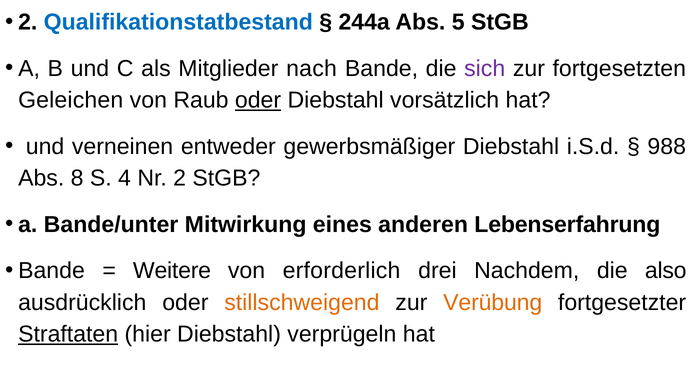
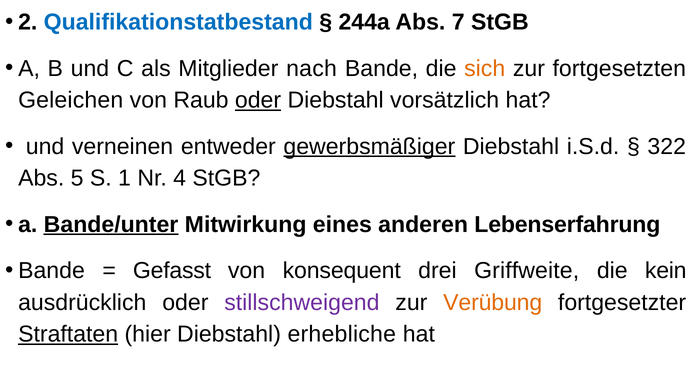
5: 5 -> 7
sich colour: purple -> orange
gewerbsmäßiger underline: none -> present
988: 988 -> 322
8: 8 -> 5
4: 4 -> 1
2: 2 -> 4
Bande/unter underline: none -> present
Weitere: Weitere -> Gefasst
erforderlich: erforderlich -> konsequent
Nachdem: Nachdem -> Griffweite
also: also -> kein
stillschweigend colour: orange -> purple
verprügeln: verprügeln -> erhebliche
